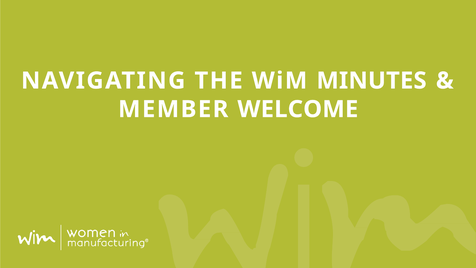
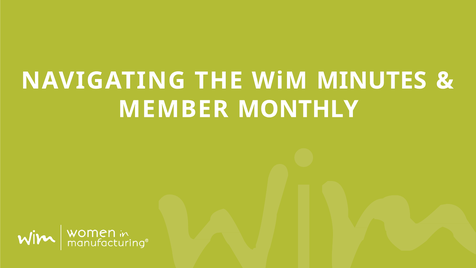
WELCOME: WELCOME -> MONTHLY
